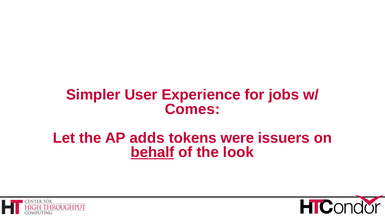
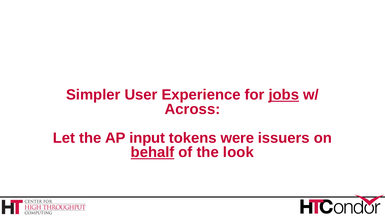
jobs underline: none -> present
Comes: Comes -> Across
adds: adds -> input
